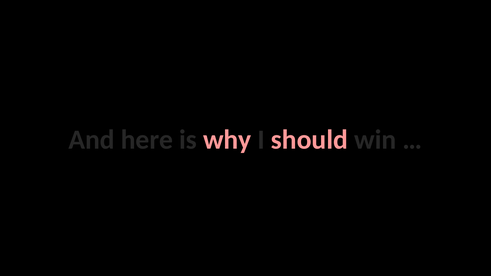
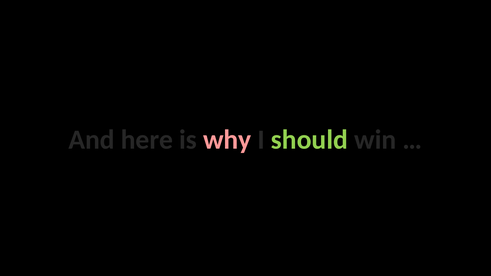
should colour: pink -> light green
